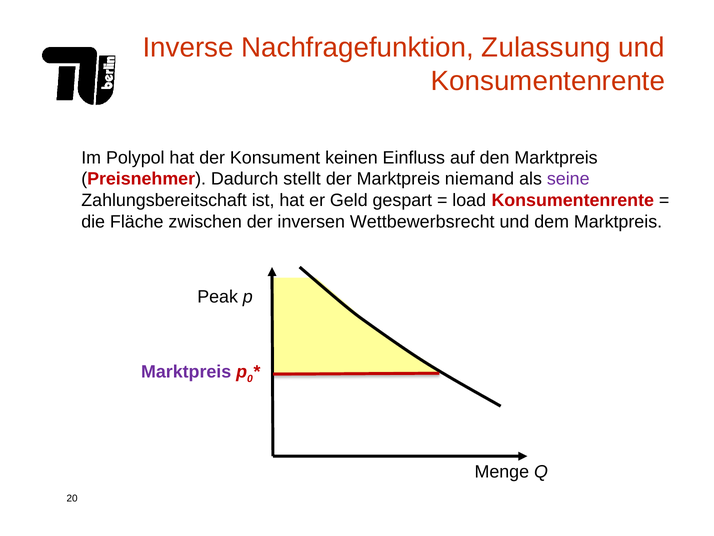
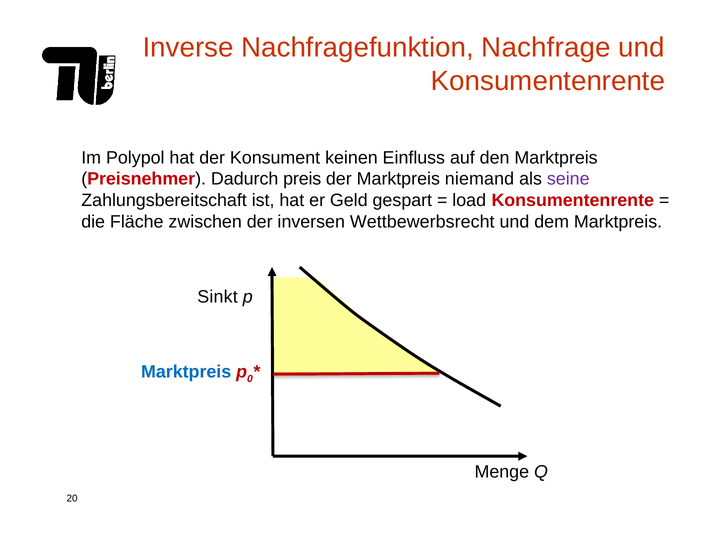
Zulassung: Zulassung -> Nachfrage
stellt: stellt -> preis
Peak: Peak -> Sinkt
Marktpreis at (186, 371) colour: purple -> blue
